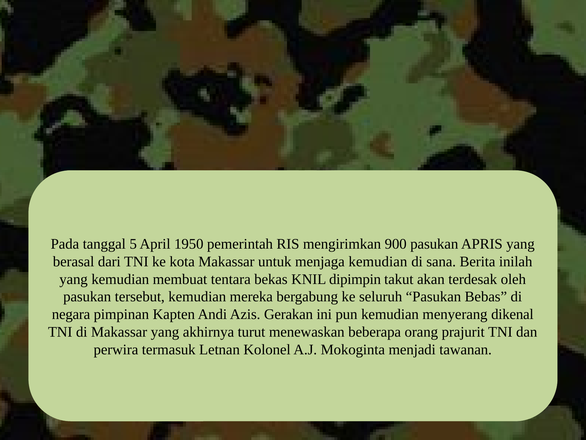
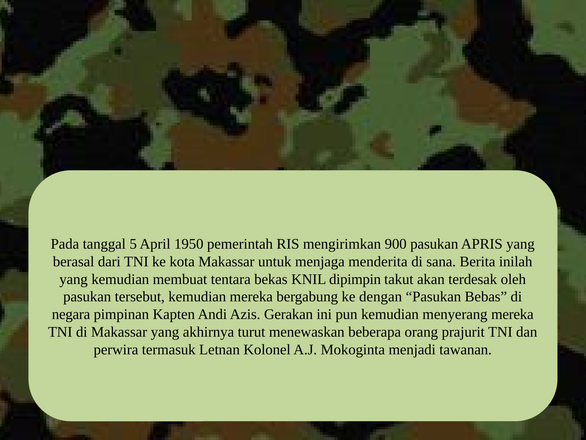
menjaga kemudian: kemudian -> menderita
seluruh: seluruh -> dengan
menyerang dikenal: dikenal -> mereka
